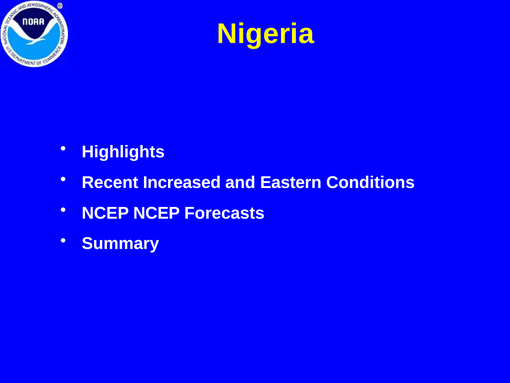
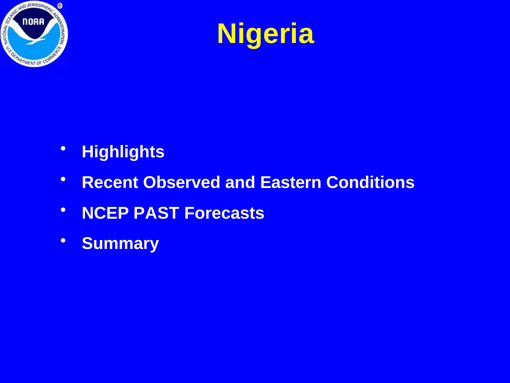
Increased: Increased -> Observed
NCEP NCEP: NCEP -> PAST
